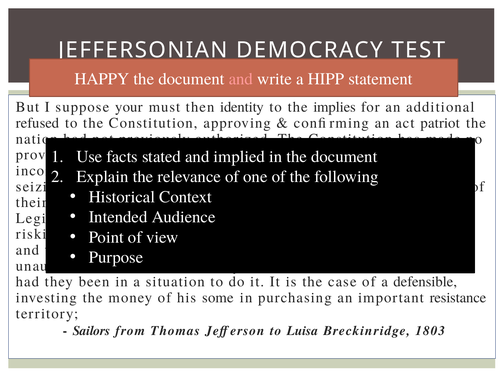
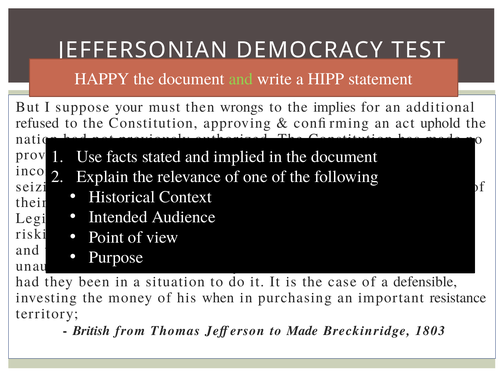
and at (241, 79) colour: pink -> light green
identity: identity -> wrongs
patriot: patriot -> uphold
some: some -> when
Sailors: Sailors -> British
to Luisa: Luisa -> Made
